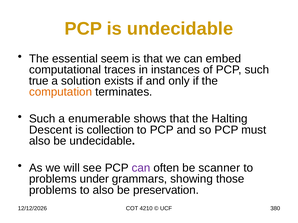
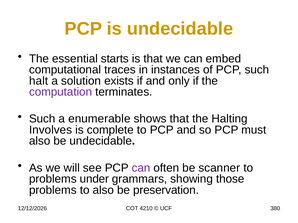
seem: seem -> starts
true: true -> halt
computation colour: orange -> purple
Descent: Descent -> Involves
collection: collection -> complete
